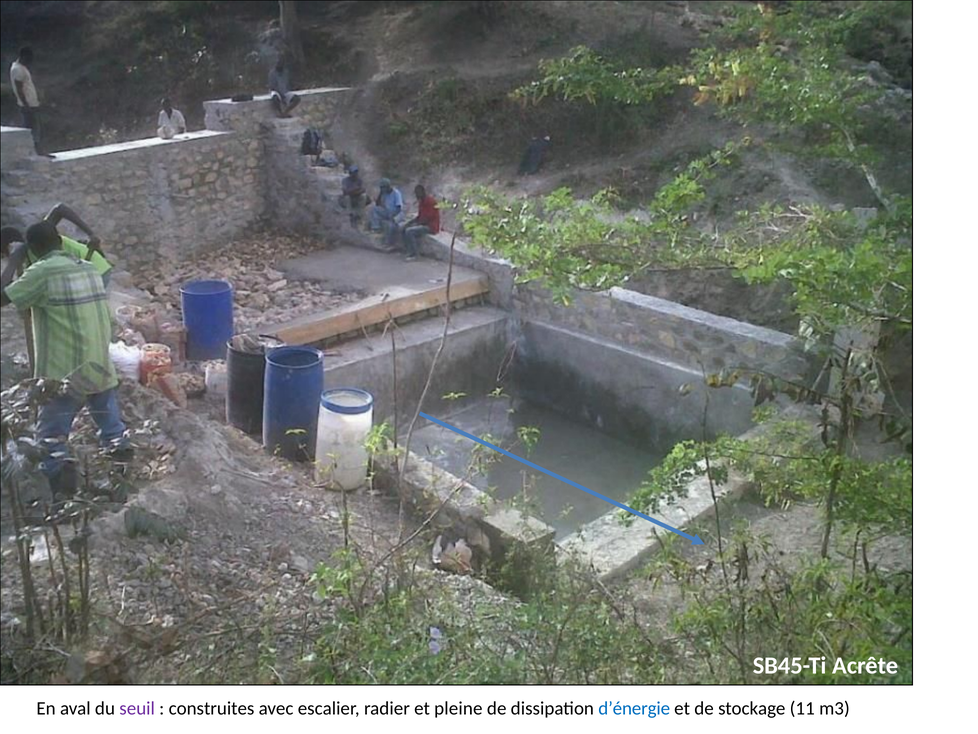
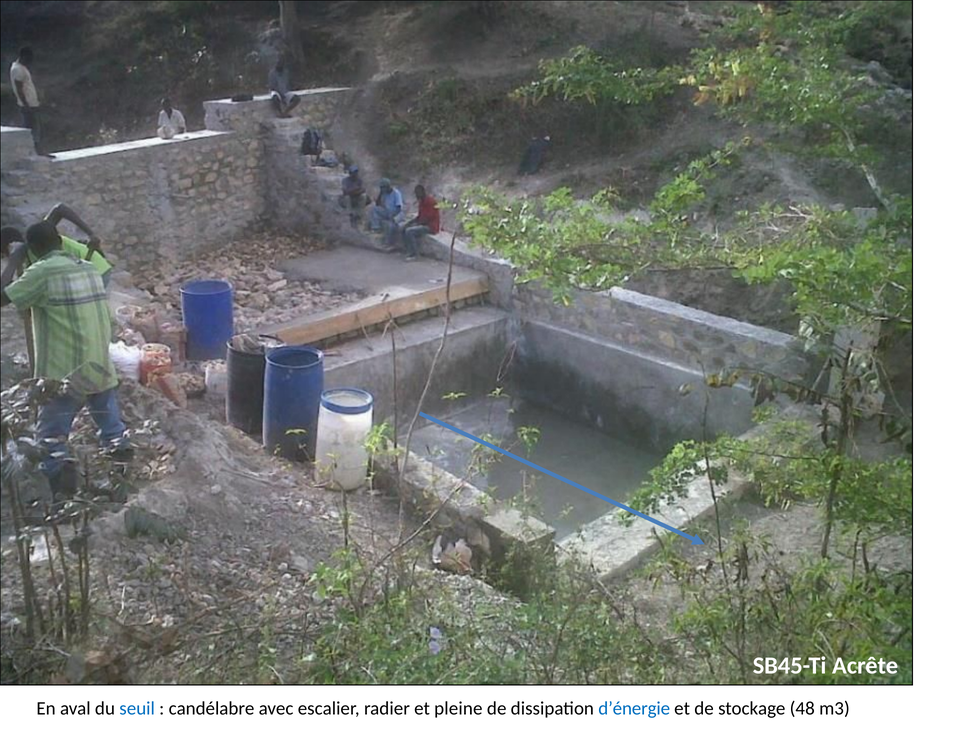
seuil at (137, 708) colour: purple -> blue
construites: construites -> candélabre
11: 11 -> 48
